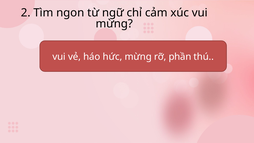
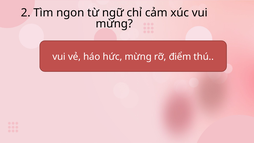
phần: phần -> điểm
